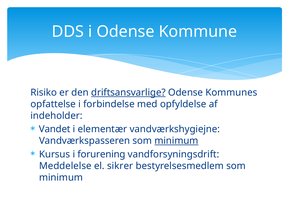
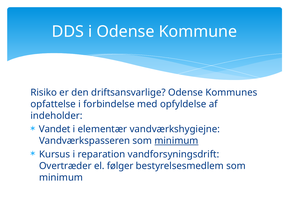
driftsansvarlige underline: present -> none
forurening: forurening -> reparation
Meddelelse: Meddelelse -> Overtræder
sikrer: sikrer -> følger
